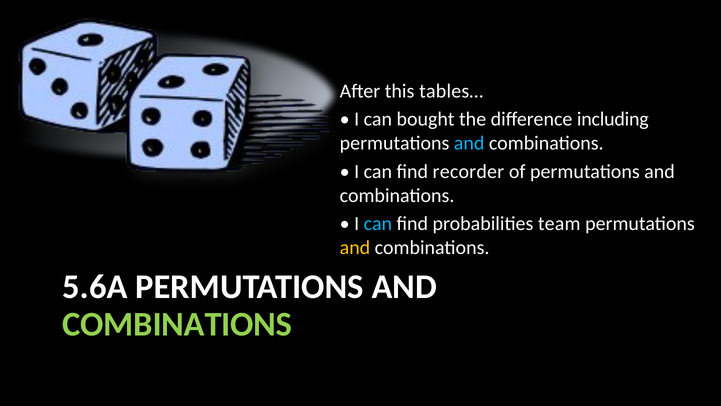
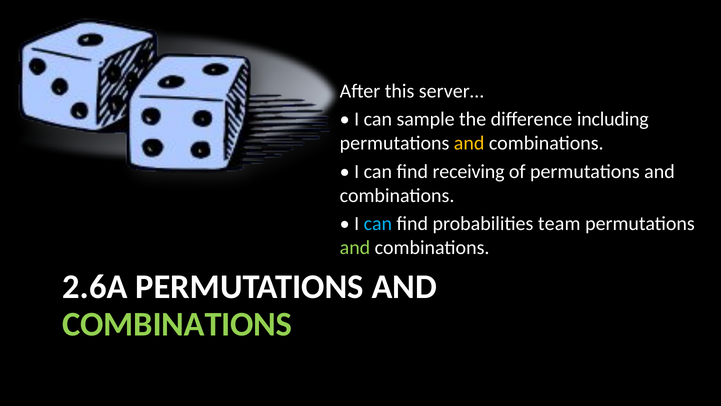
tables…: tables… -> server…
bought: bought -> sample
and at (469, 143) colour: light blue -> yellow
recorder: recorder -> receiving
and at (355, 247) colour: yellow -> light green
5.6A: 5.6A -> 2.6A
